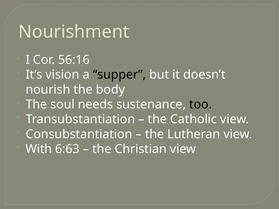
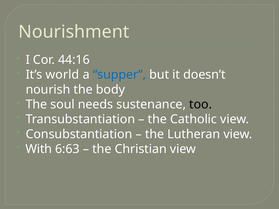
56:16: 56:16 -> 44:16
vision: vision -> world
supper colour: black -> blue
